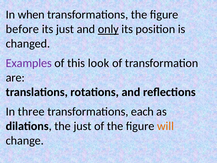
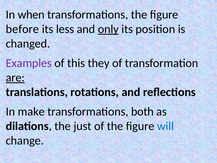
its just: just -> less
look: look -> they
are underline: none -> present
three: three -> make
each: each -> both
will colour: orange -> blue
